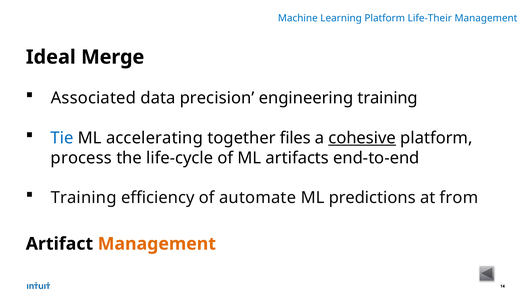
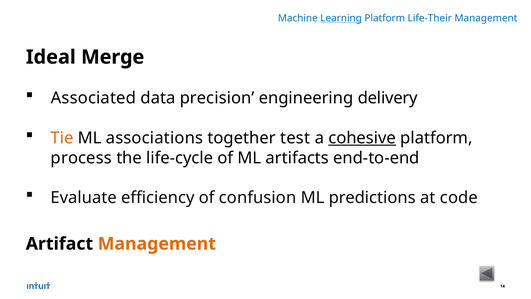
Learning underline: none -> present
engineering training: training -> delivery
Tie colour: blue -> orange
accelerating: accelerating -> associations
files: files -> test
Training at (84, 198): Training -> Evaluate
automate: automate -> confusion
from: from -> code
